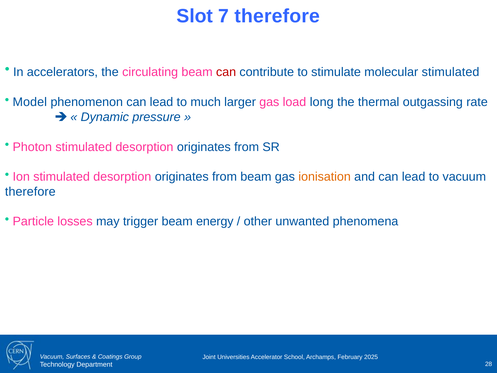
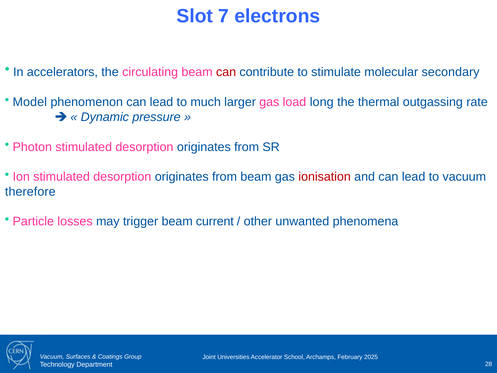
7 therefore: therefore -> electrons
molecular stimulated: stimulated -> secondary
ionisation colour: orange -> red
energy: energy -> current
